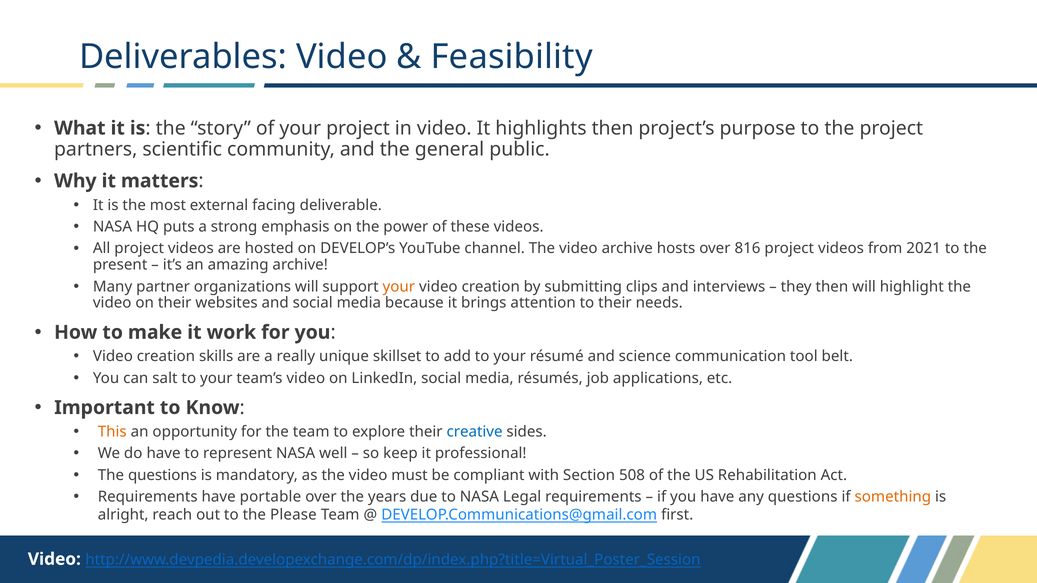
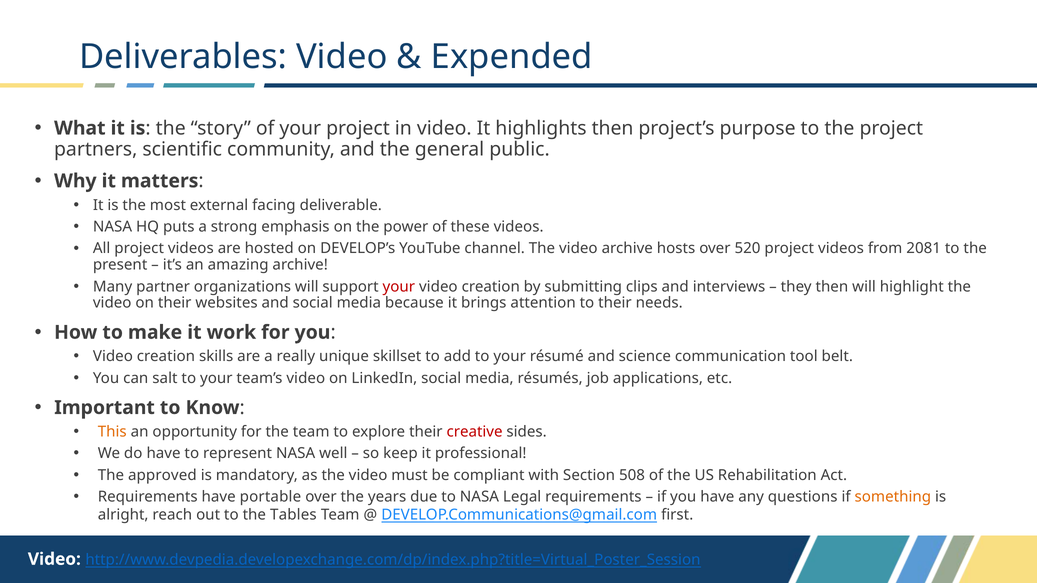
Feasibility: Feasibility -> Expended
816: 816 -> 520
2021: 2021 -> 2081
your at (399, 287) colour: orange -> red
creative colour: blue -> red
The questions: questions -> approved
Please: Please -> Tables
